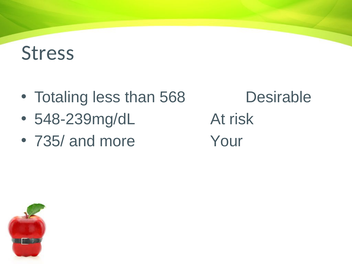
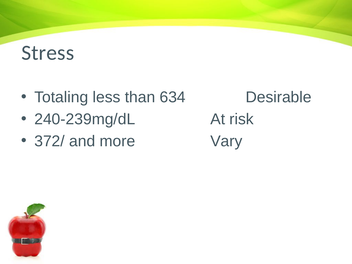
568: 568 -> 634
548-239mg/dL: 548-239mg/dL -> 240-239mg/dL
735/: 735/ -> 372/
Your: Your -> Vary
